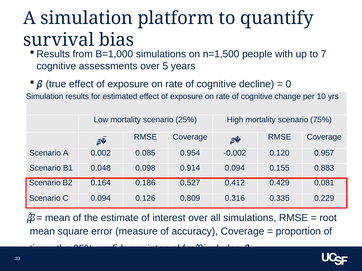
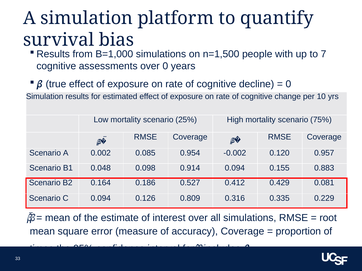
over 5: 5 -> 0
